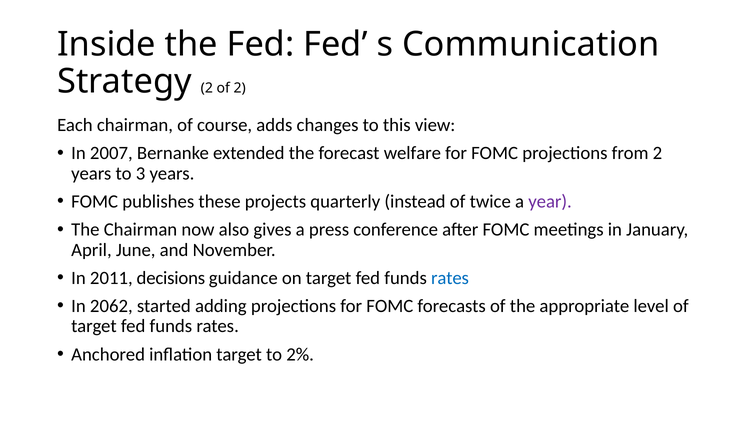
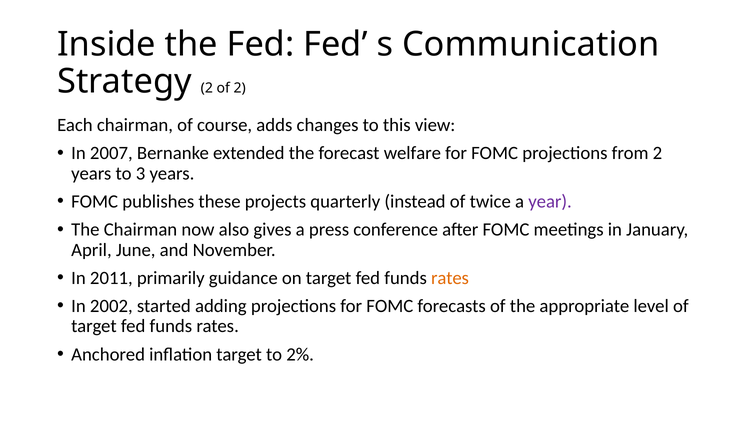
decisions: decisions -> primarily
rates at (450, 278) colour: blue -> orange
2062: 2062 -> 2002
